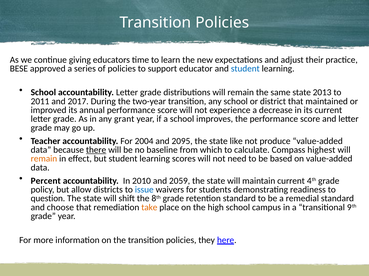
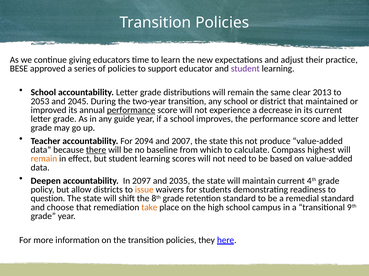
student at (245, 69) colour: blue -> purple
same state: state -> clear
2011: 2011 -> 2053
2017: 2017 -> 2045
performance at (131, 110) underline: none -> present
grant: grant -> guide
2004: 2004 -> 2094
2095: 2095 -> 2007
like: like -> this
Percent: Percent -> Deepen
2010: 2010 -> 2097
2059: 2059 -> 2035
issue colour: blue -> orange
